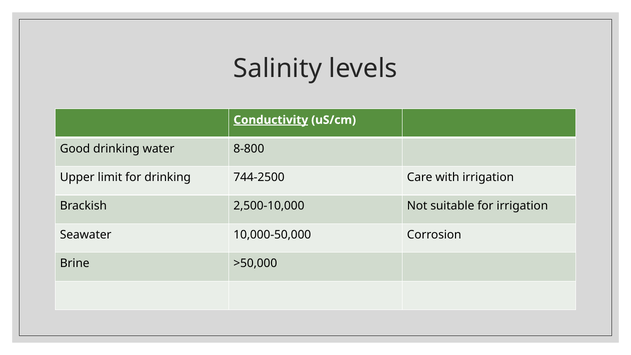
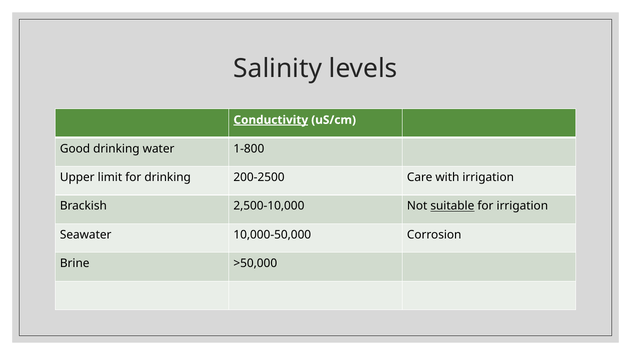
8-800: 8-800 -> 1-800
744-2500: 744-2500 -> 200-2500
suitable underline: none -> present
